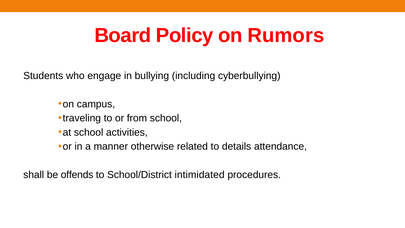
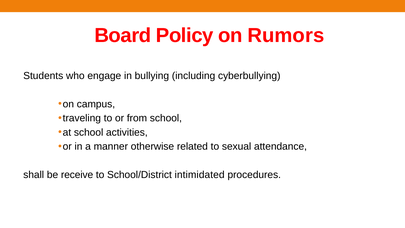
details: details -> sexual
offends: offends -> receive
